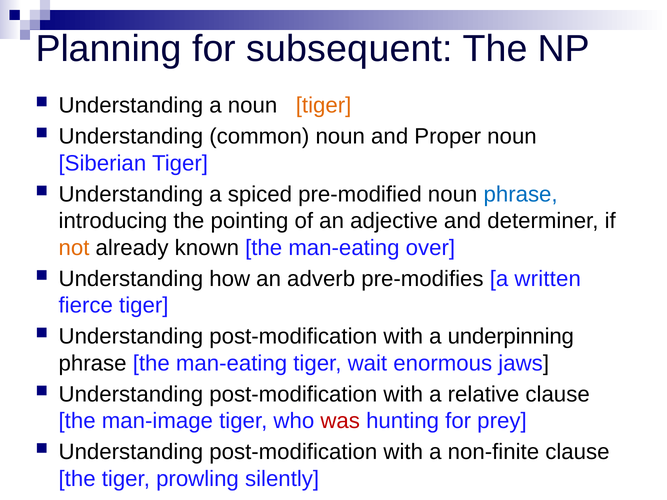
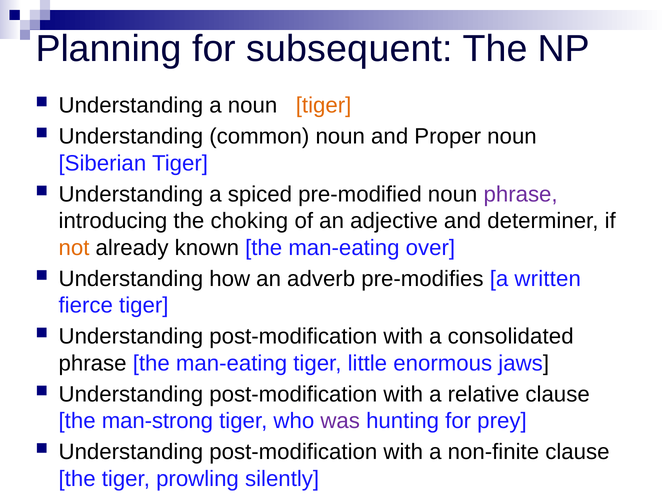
phrase at (521, 194) colour: blue -> purple
pointing: pointing -> choking
underpinning: underpinning -> consolidated
wait: wait -> little
man-image: man-image -> man-strong
was colour: red -> purple
